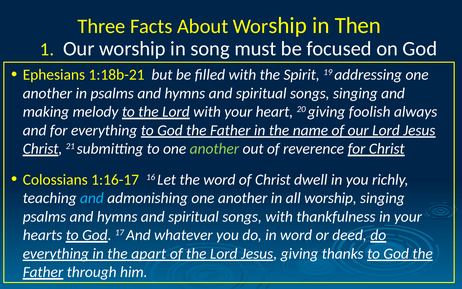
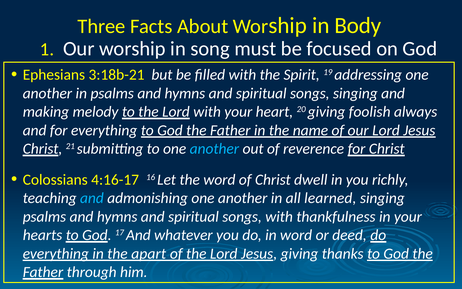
Then: Then -> Body
1:18b-21: 1:18b-21 -> 3:18b-21
another at (214, 149) colour: light green -> light blue
1:16-17: 1:16-17 -> 4:16-17
all worship: worship -> learned
